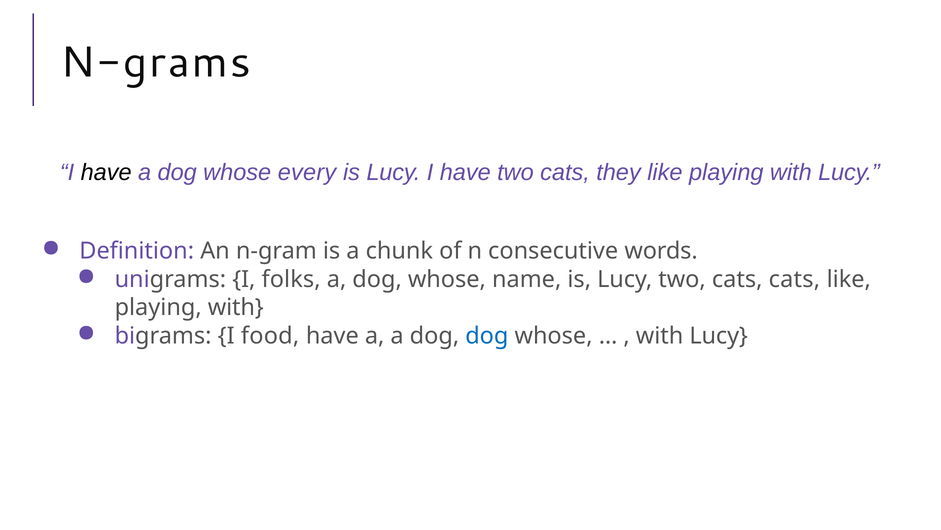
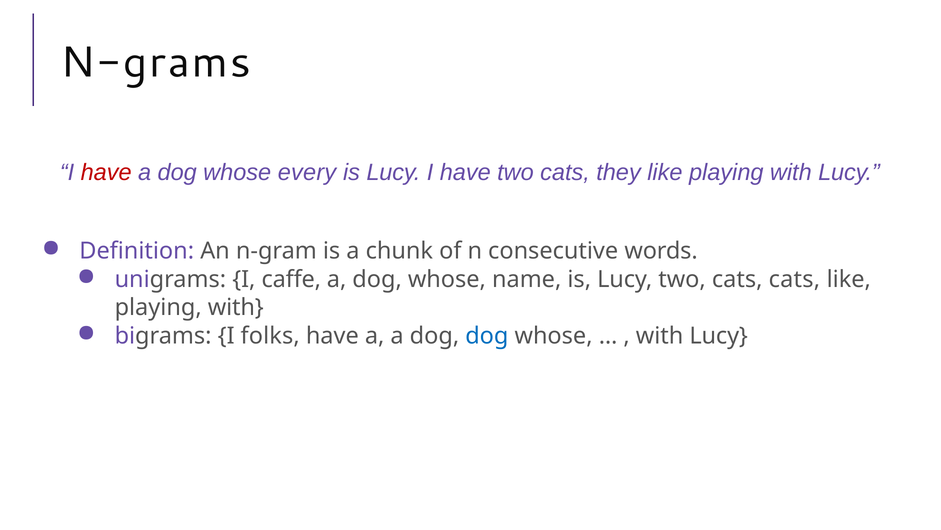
have at (106, 172) colour: black -> red
folks: folks -> caffe
food: food -> folks
